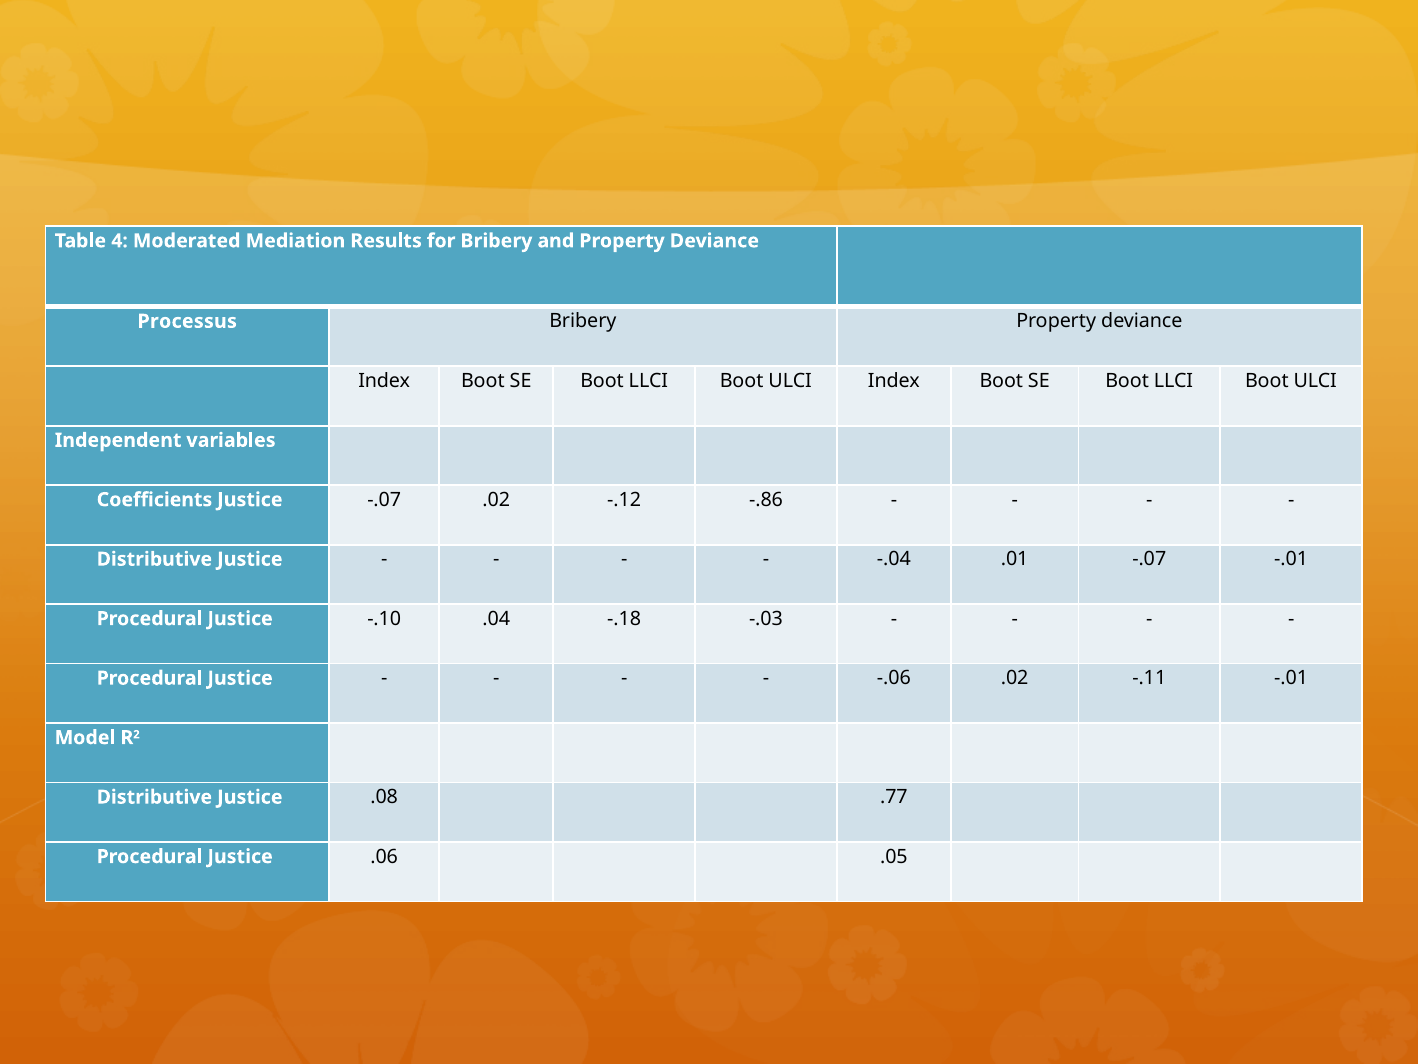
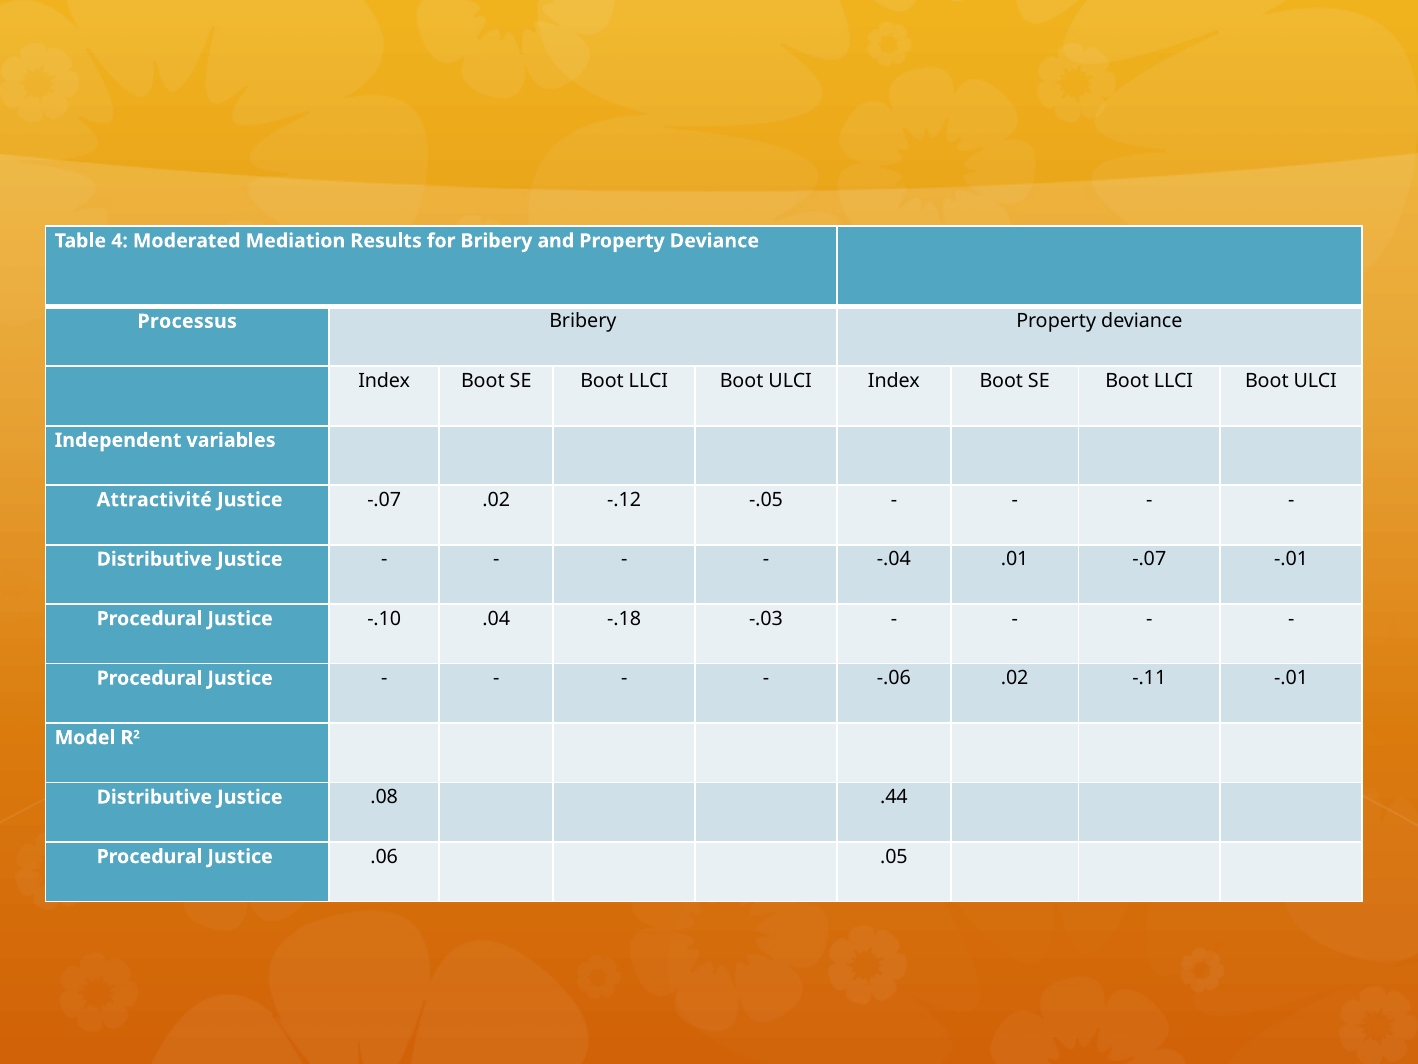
Coefficients: Coefficients -> Attractivité
-.86: -.86 -> -.05
.77: .77 -> .44
